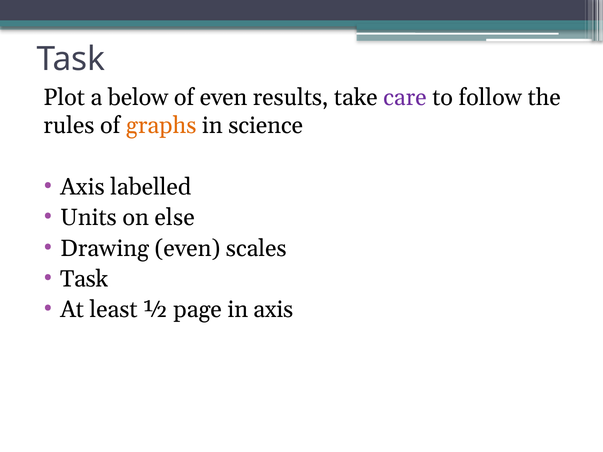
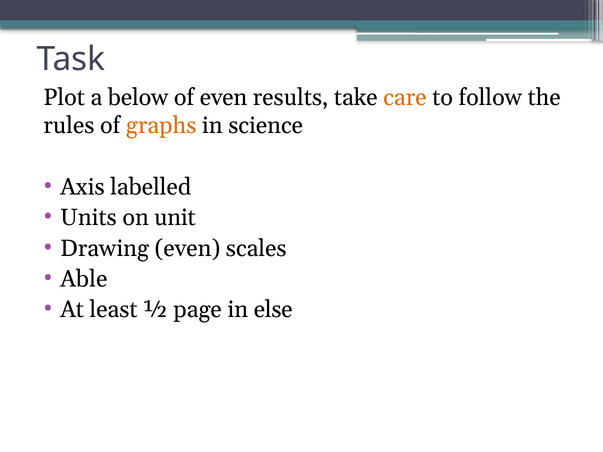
care colour: purple -> orange
else: else -> unit
Task at (84, 279): Task -> Able
in axis: axis -> else
